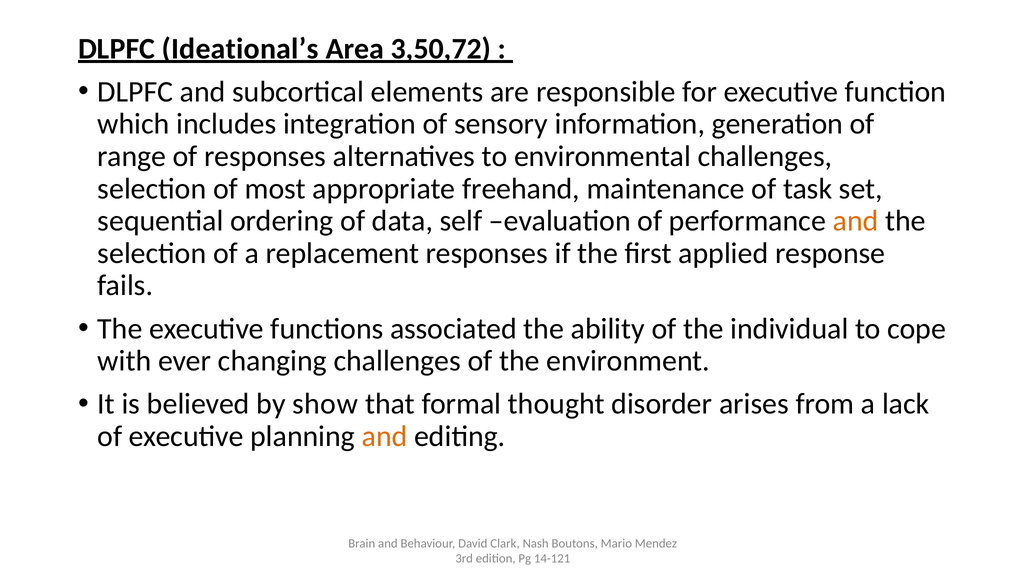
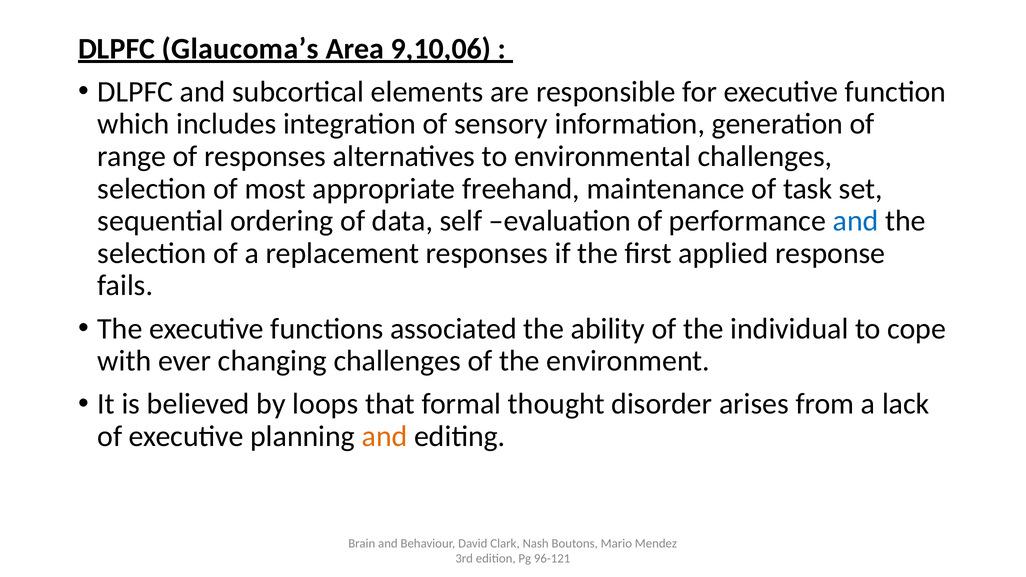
Ideational’s: Ideational’s -> Glaucoma’s
3,50,72: 3,50,72 -> 9,10,06
and at (856, 221) colour: orange -> blue
show: show -> loops
14-121: 14-121 -> 96-121
